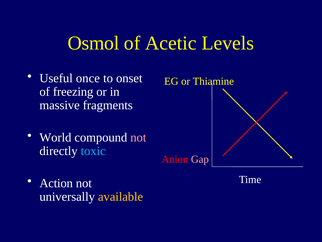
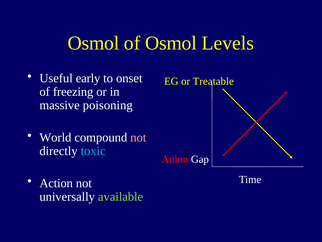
of Acetic: Acetic -> Osmol
once: once -> early
Thiamine: Thiamine -> Treatable
fragments: fragments -> poisoning
Gap colour: pink -> white
available colour: yellow -> light green
